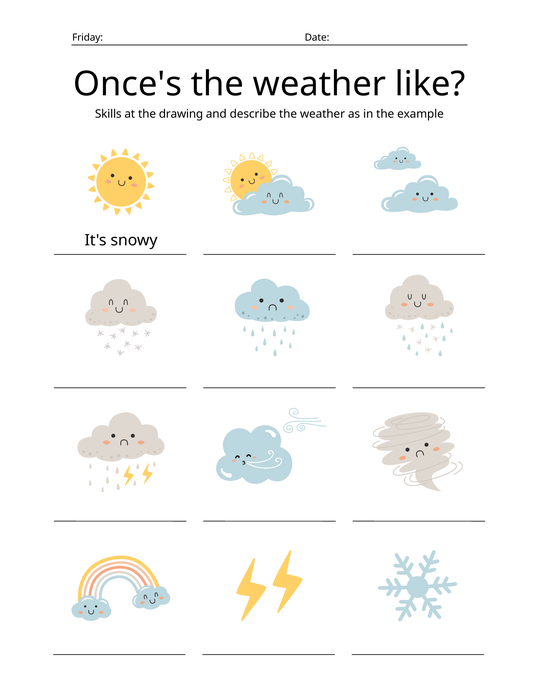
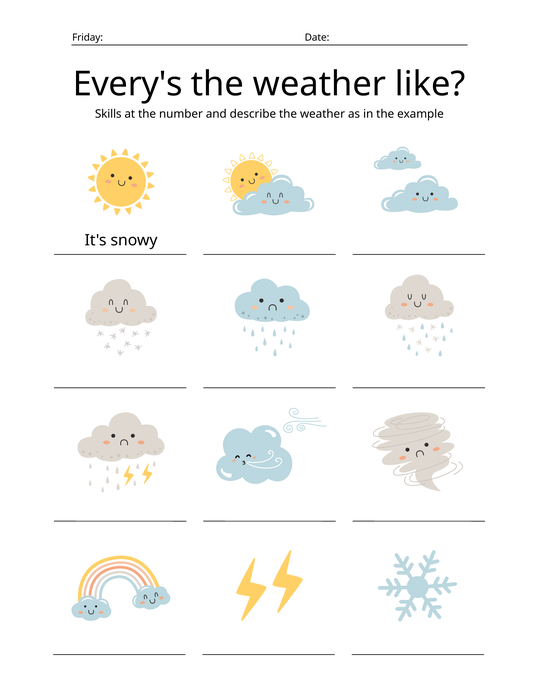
Once's: Once's -> Every's
drawing: drawing -> number
